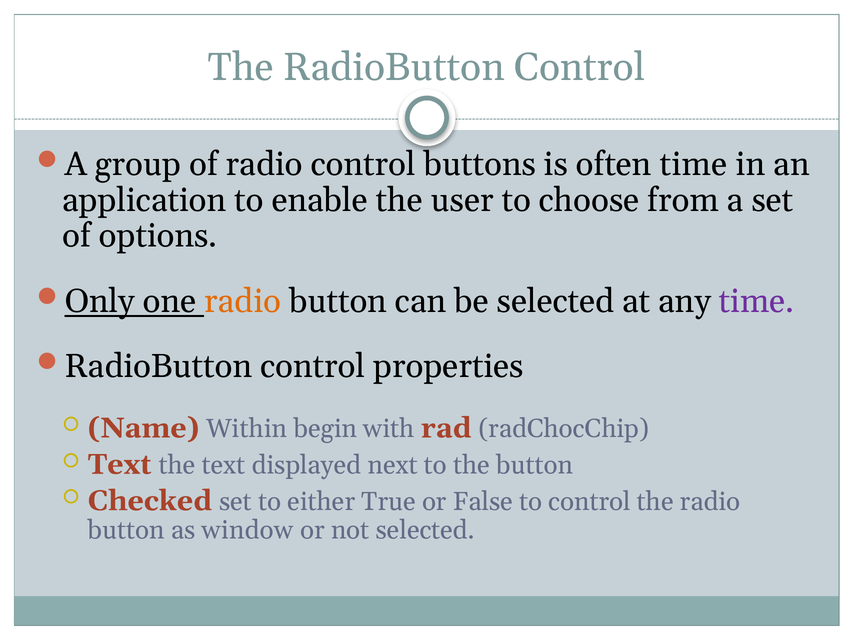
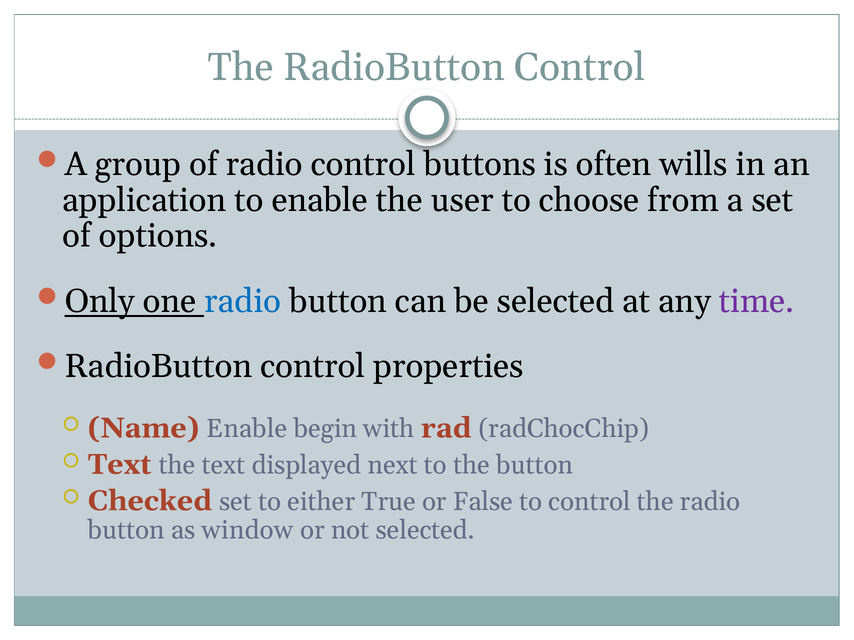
often time: time -> wills
radio at (243, 301) colour: orange -> blue
Name Within: Within -> Enable
